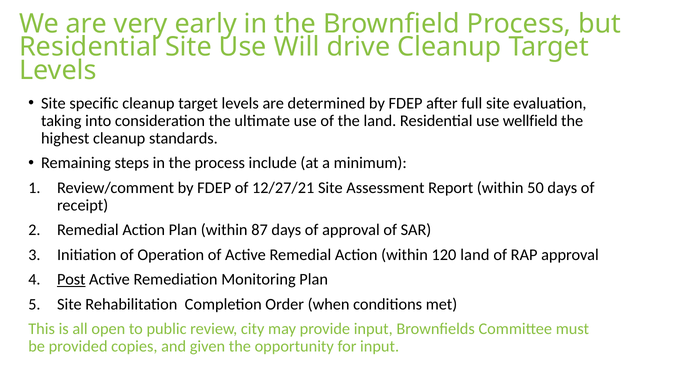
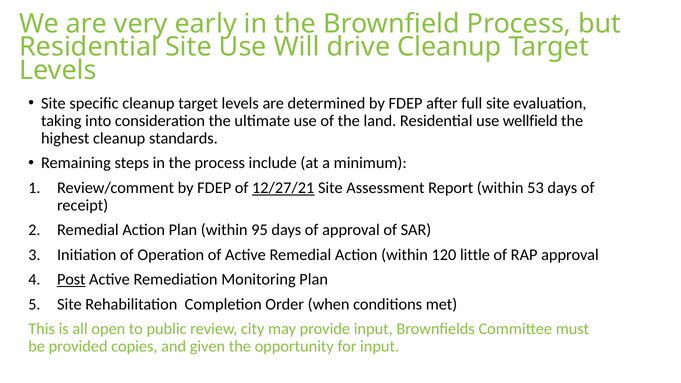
12/27/21 underline: none -> present
50: 50 -> 53
87: 87 -> 95
120 land: land -> little
